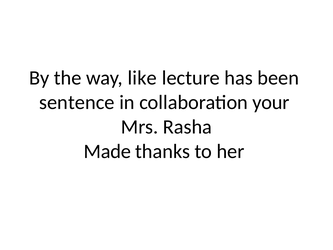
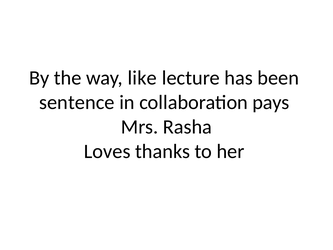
your: your -> pays
Made: Made -> Loves
